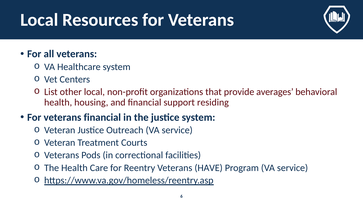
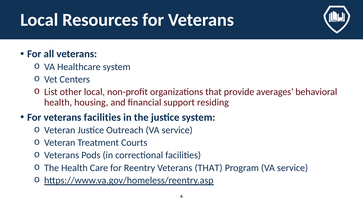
veterans financial: financial -> facilities
Veterans HAVE: HAVE -> THAT
